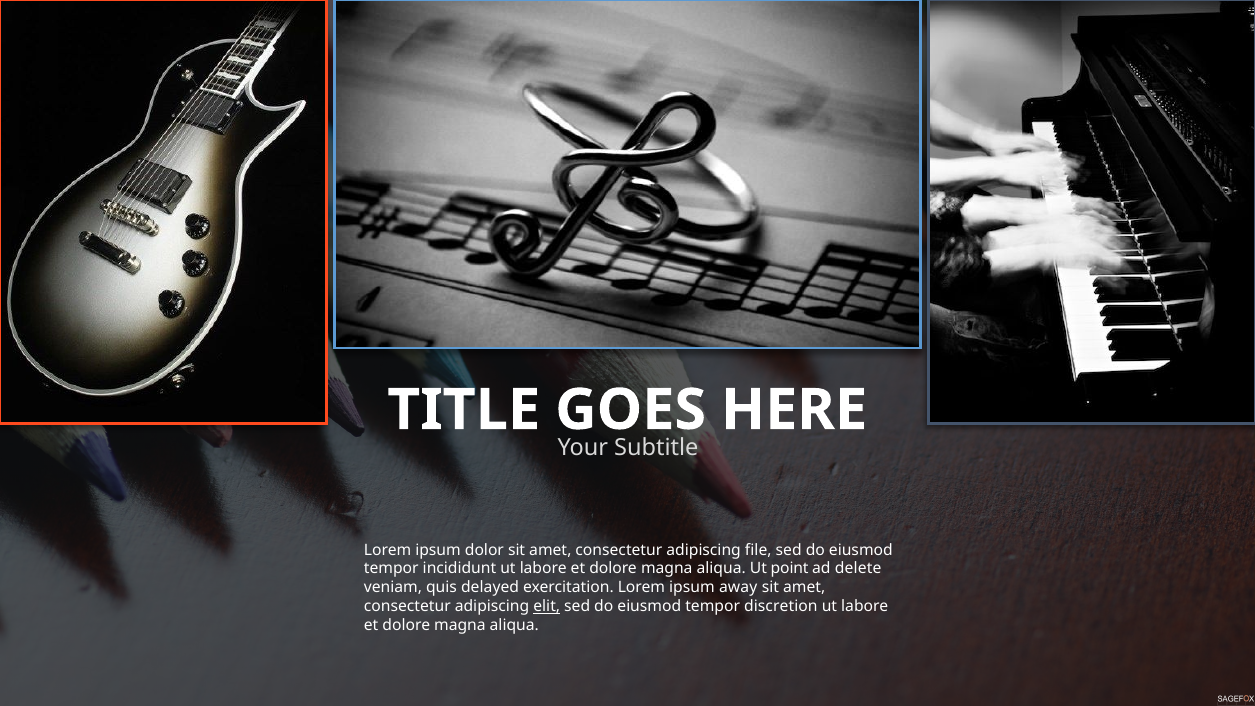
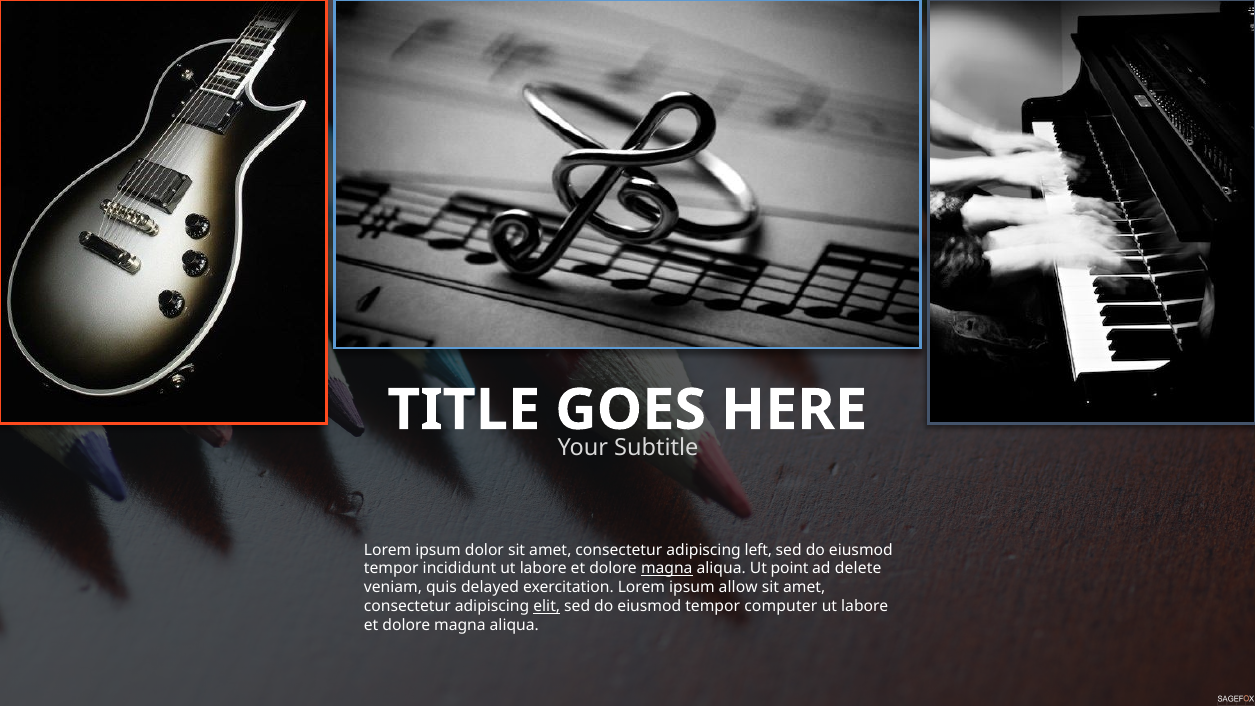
file: file -> left
magna at (667, 569) underline: none -> present
away: away -> allow
discretion: discretion -> computer
